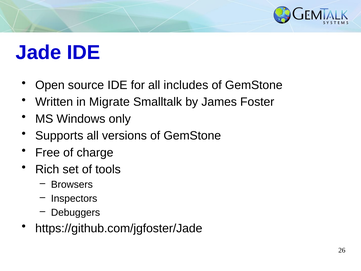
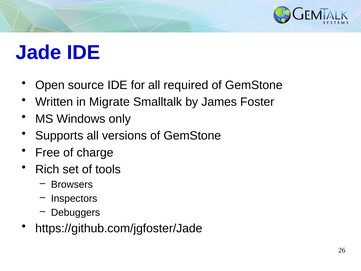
includes: includes -> required
